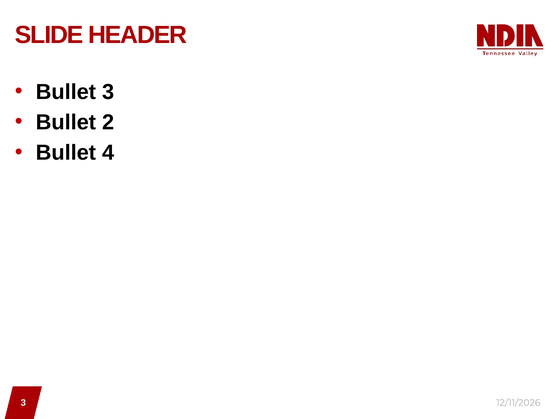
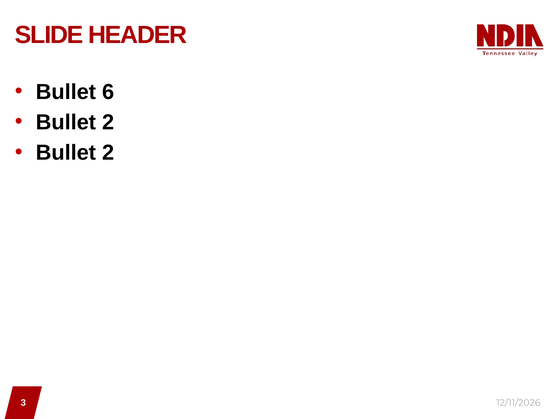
Bullet 3: 3 -> 6
4 at (108, 153): 4 -> 2
